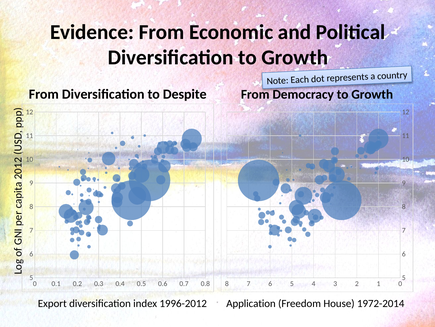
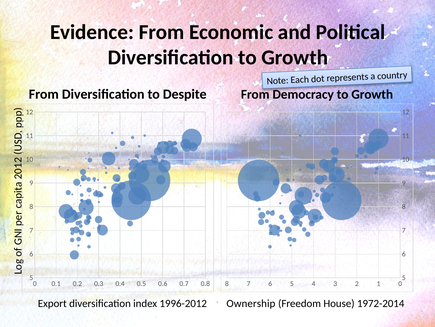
Application: Application -> Ownership
